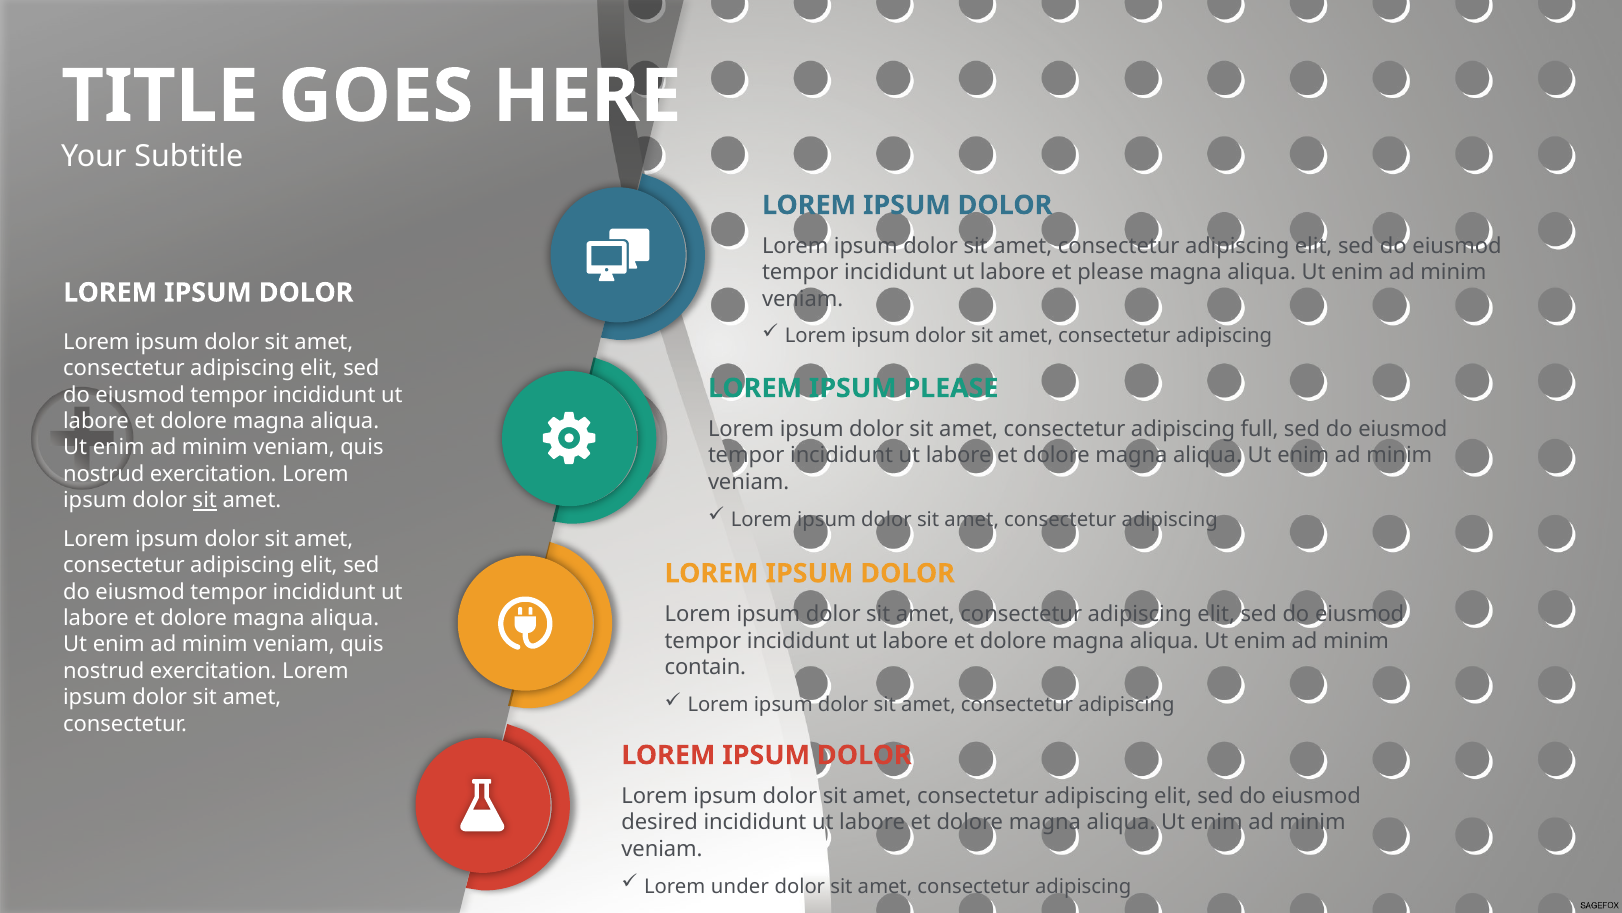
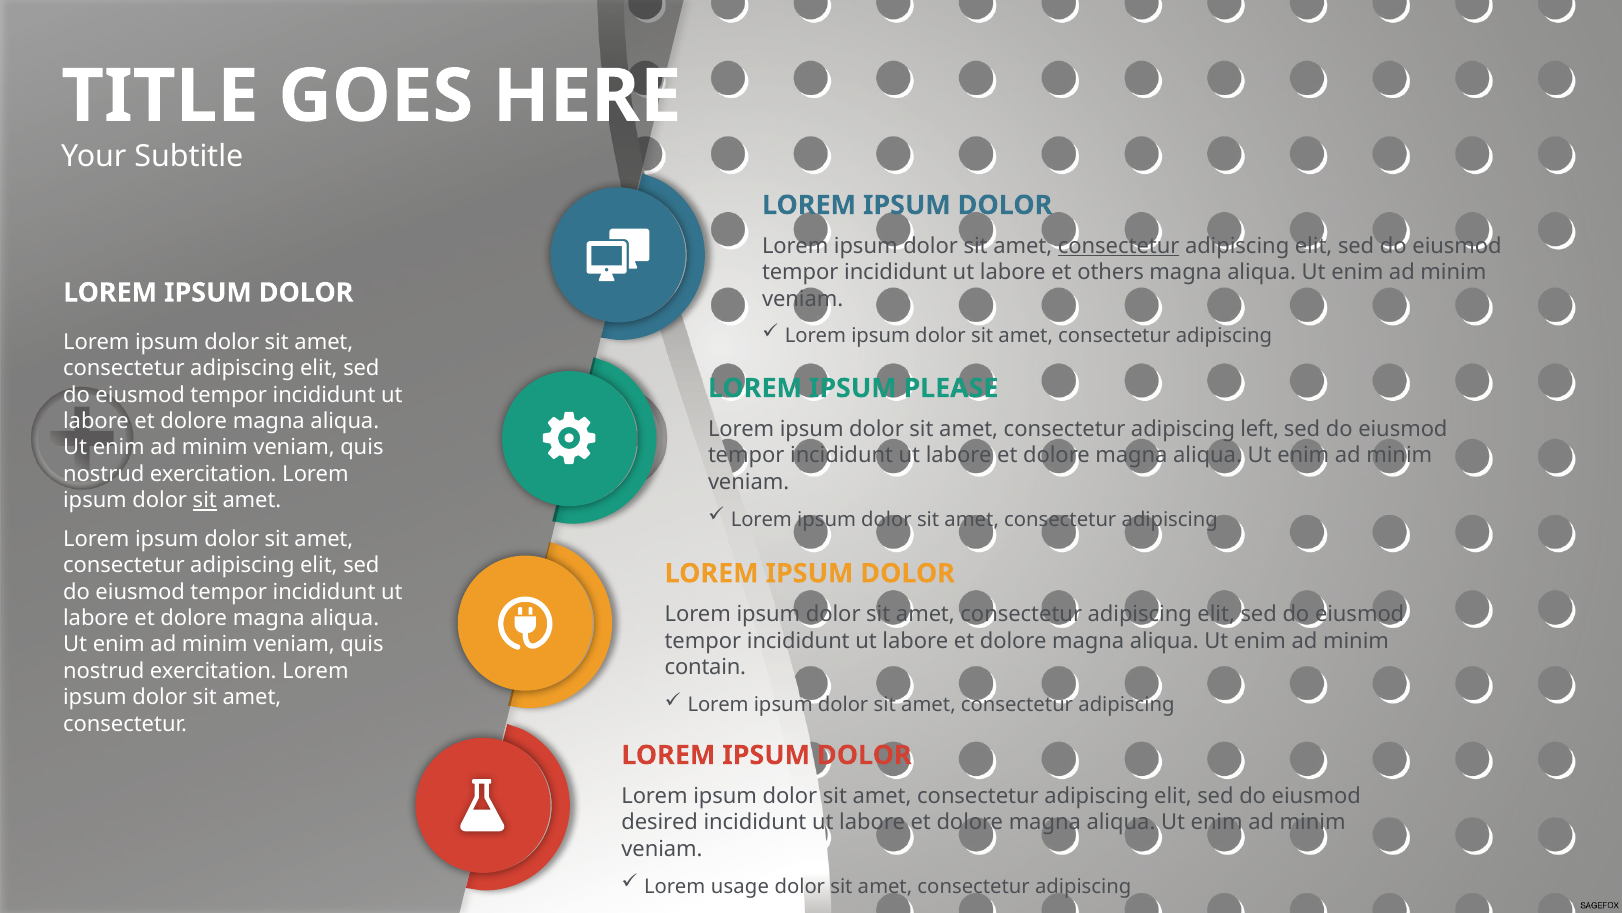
consectetur at (1119, 246) underline: none -> present
et please: please -> others
full: full -> left
under: under -> usage
